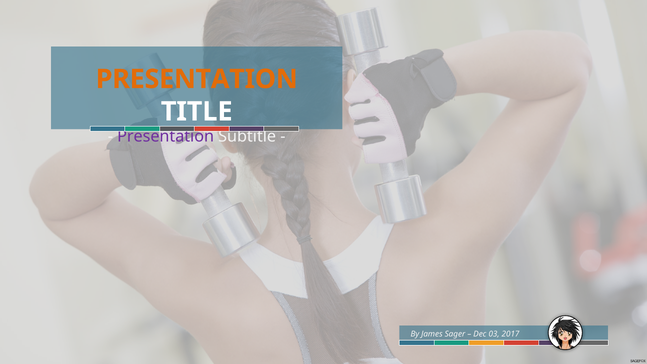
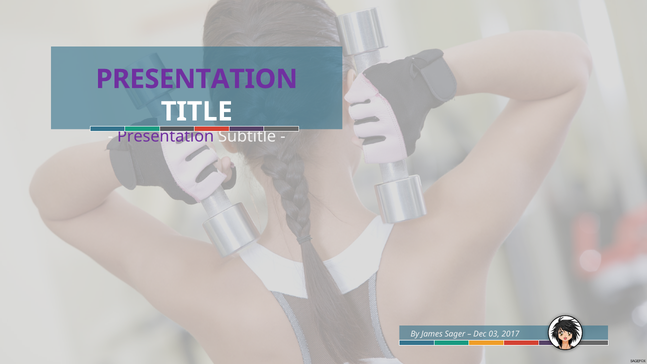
PRESENTATION at (197, 79) colour: orange -> purple
